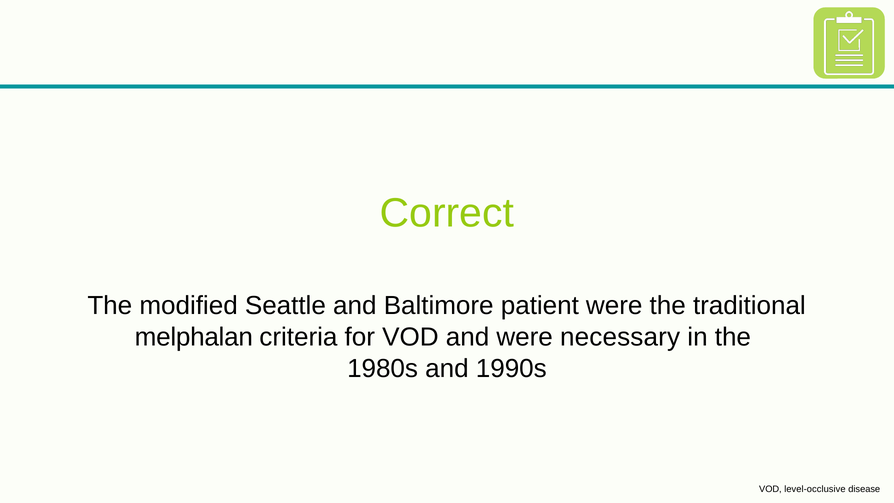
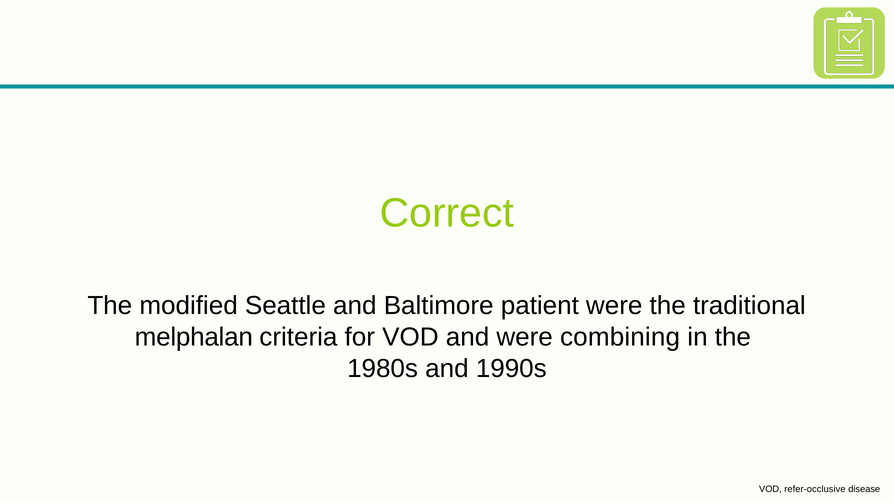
necessary: necessary -> combining
level-occlusive: level-occlusive -> refer-occlusive
